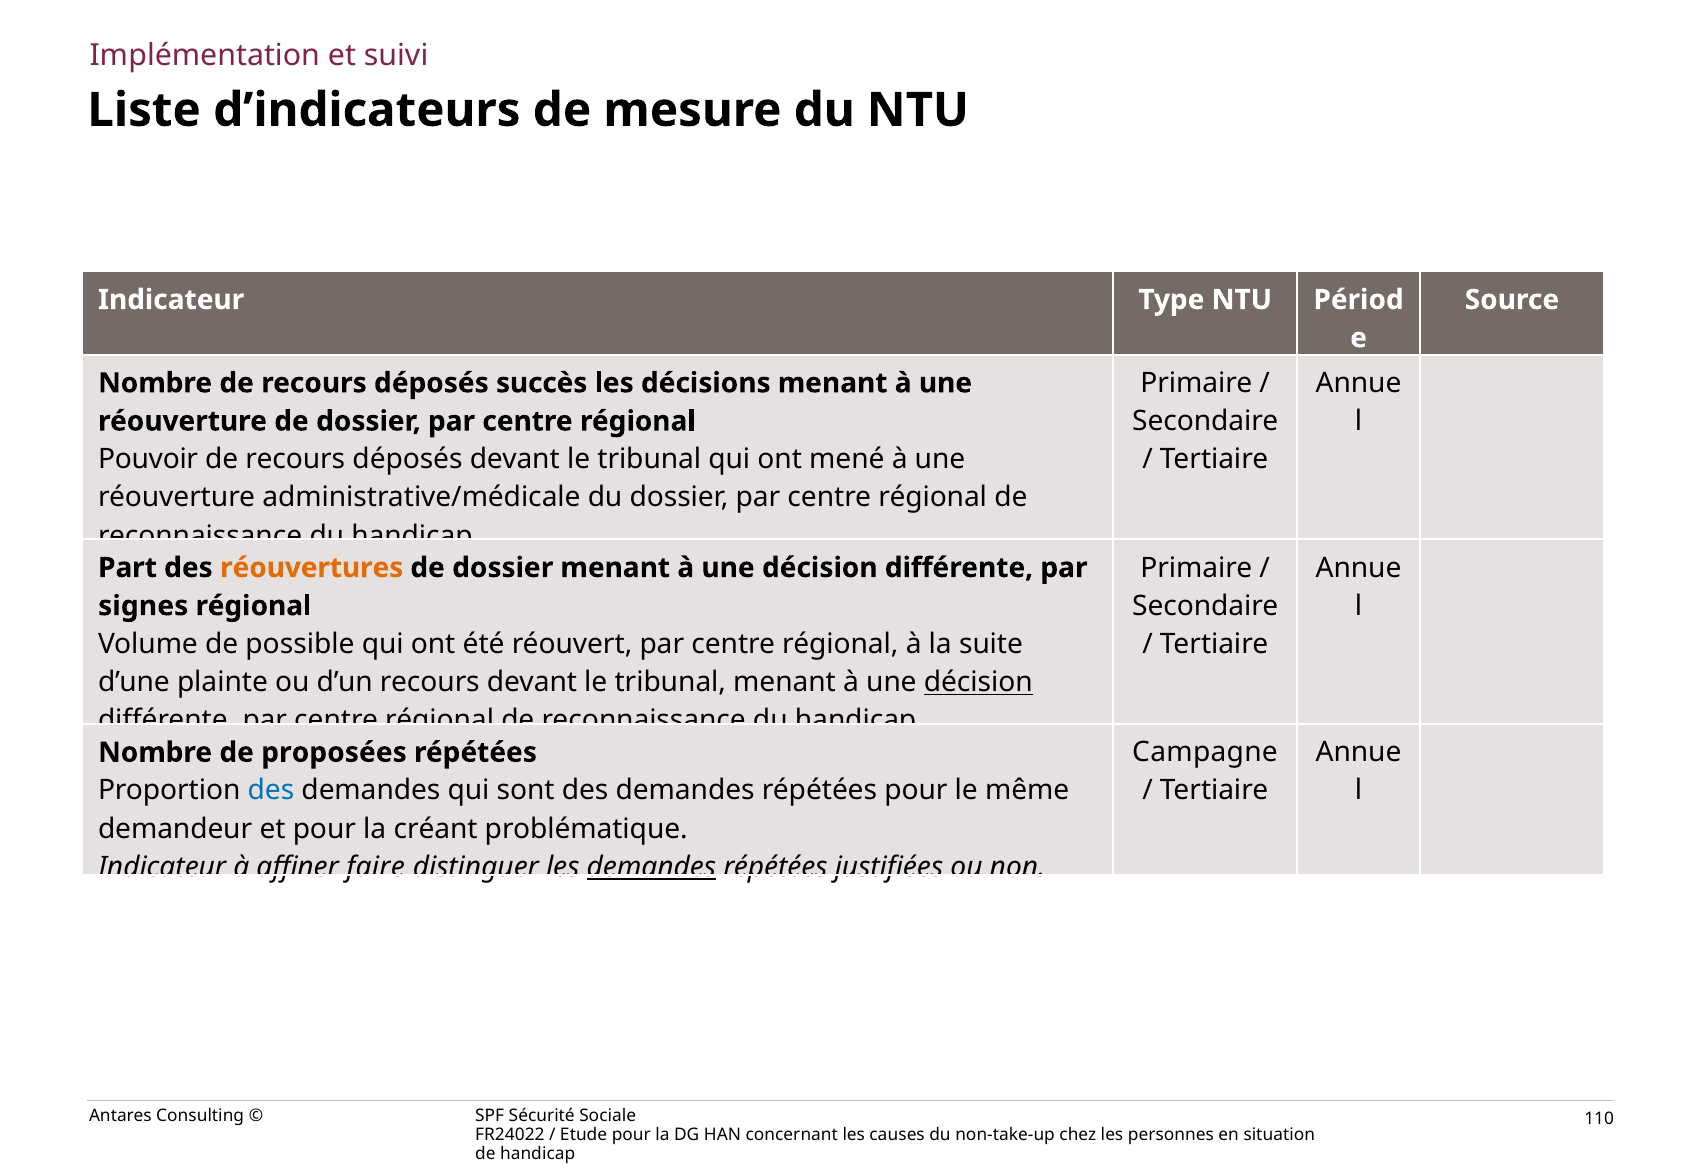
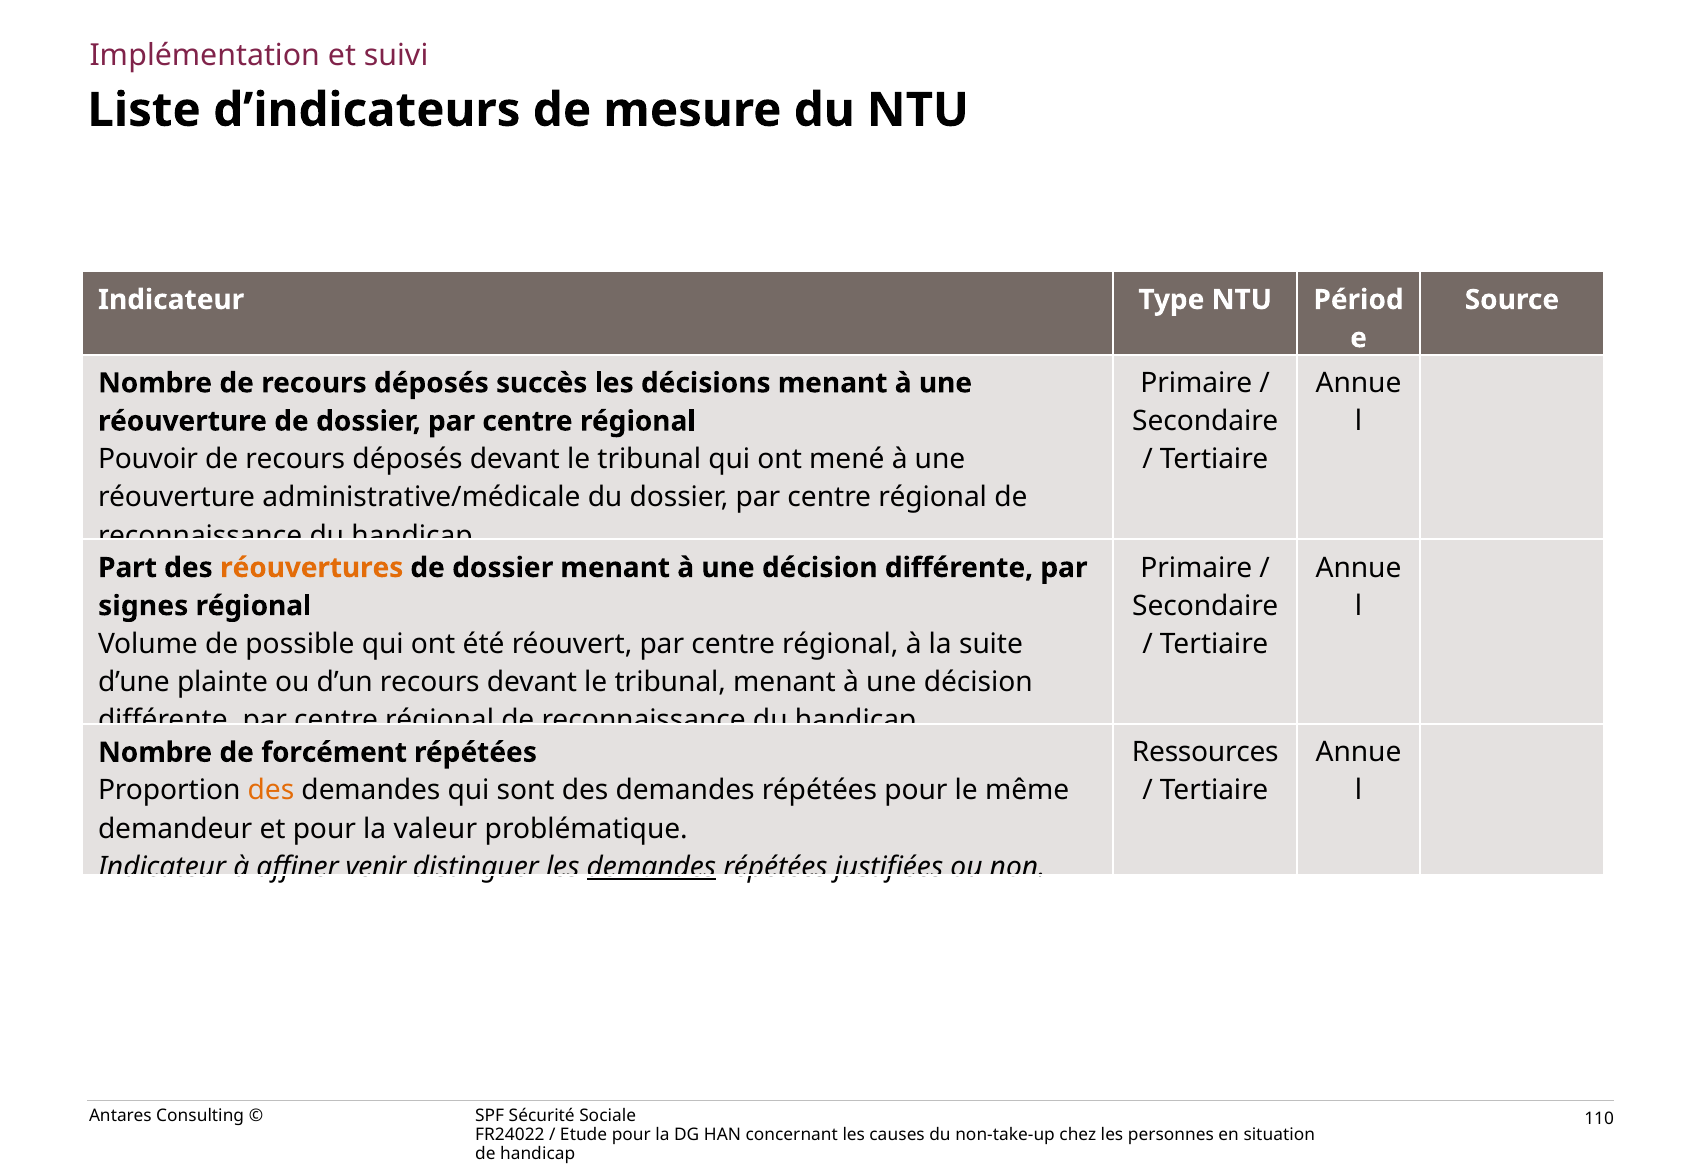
décision at (978, 682) underline: present -> none
Campagne: Campagne -> Ressources
proposées: proposées -> forcément
des at (271, 790) colour: blue -> orange
créant: créant -> valeur
faire: faire -> venir
